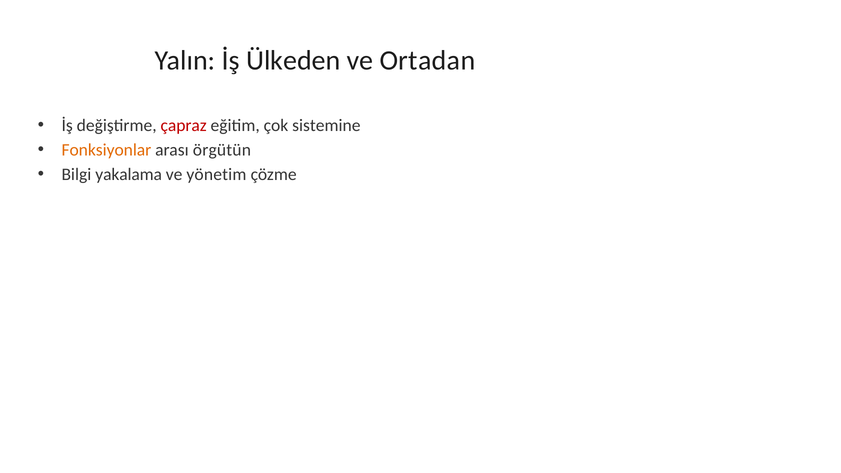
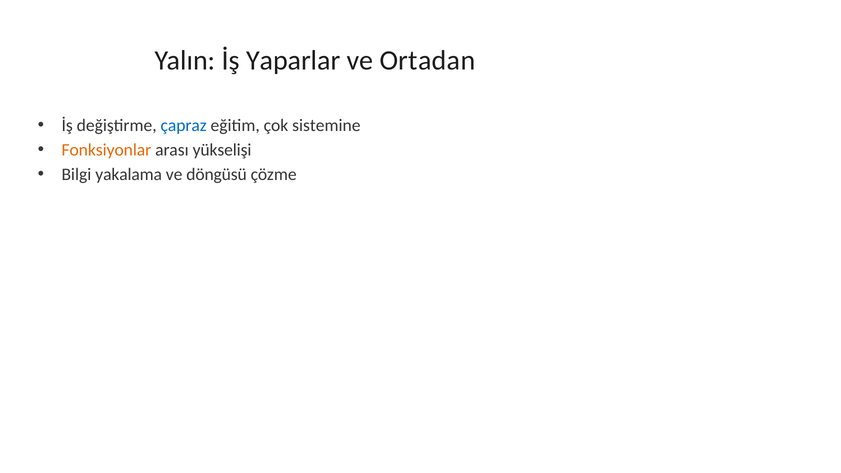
Ülkeden: Ülkeden -> Yaparlar
çapraz colour: red -> blue
örgütün: örgütün -> yükselişi
yönetim: yönetim -> döngüsü
